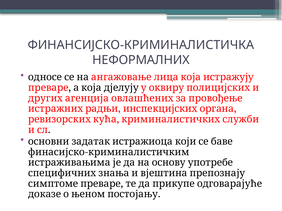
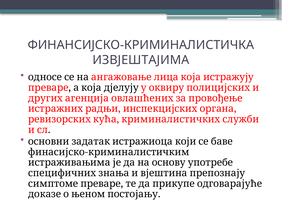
НЕФОРМАЛНИХ: НЕФОРМАЛНИХ -> ИЗВЈЕШТАЈИМА
